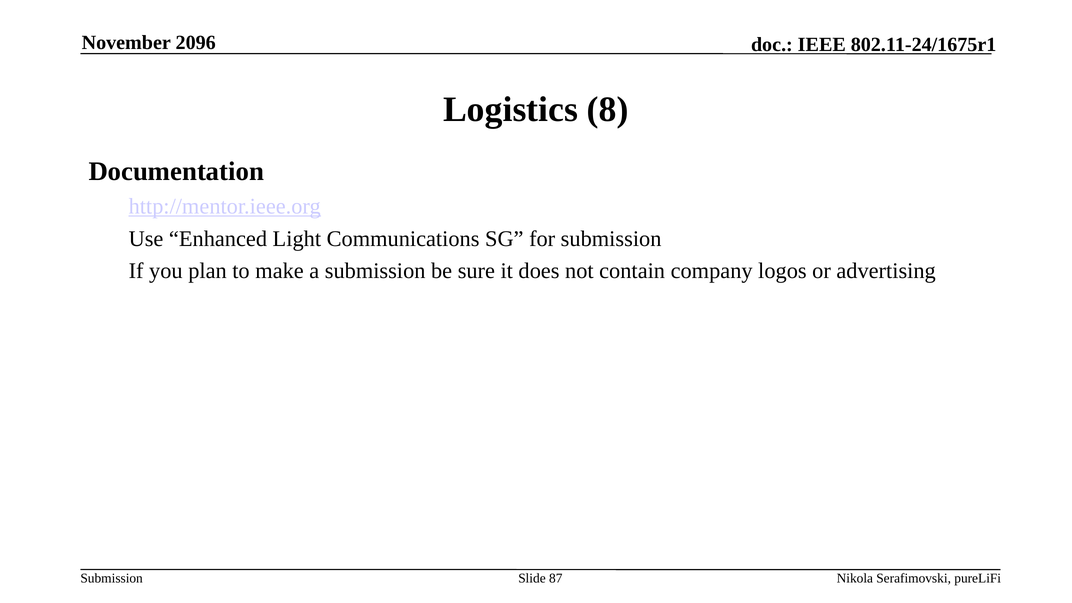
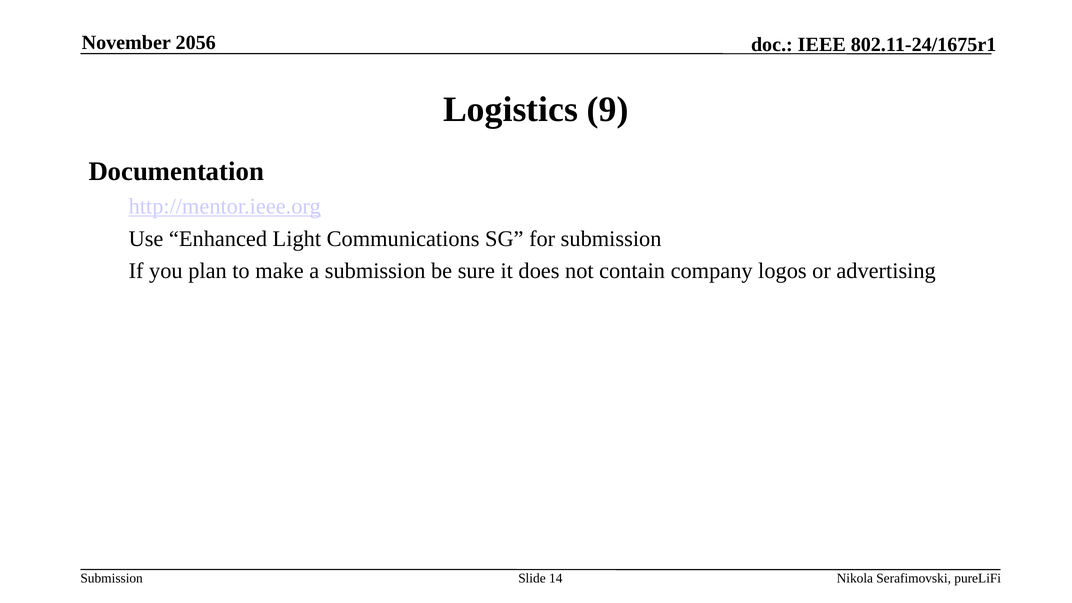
2096: 2096 -> 2056
8: 8 -> 9
87: 87 -> 14
